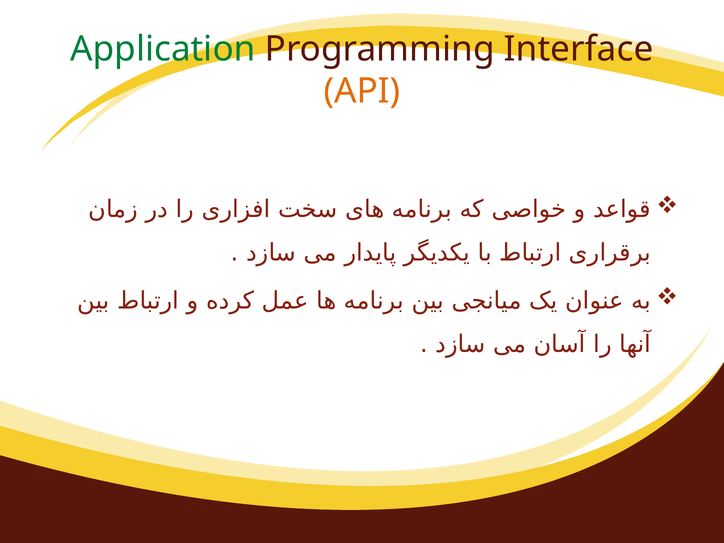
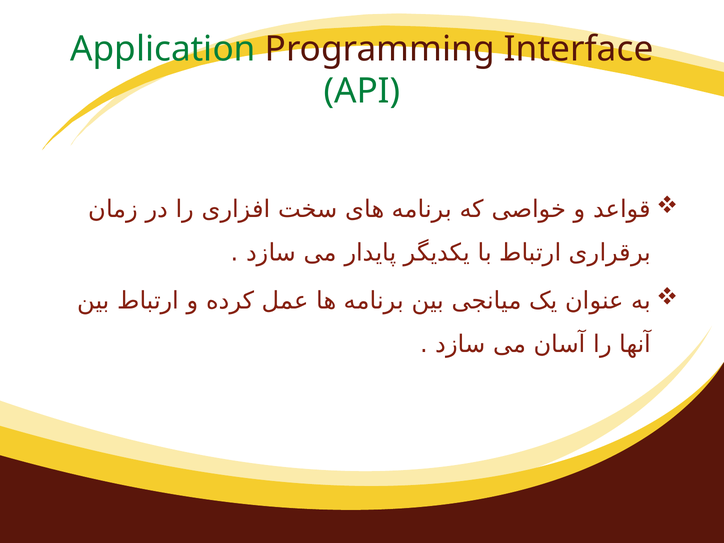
API colour: orange -> green
